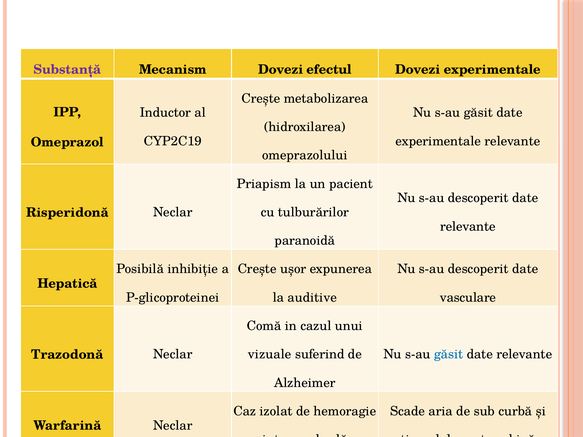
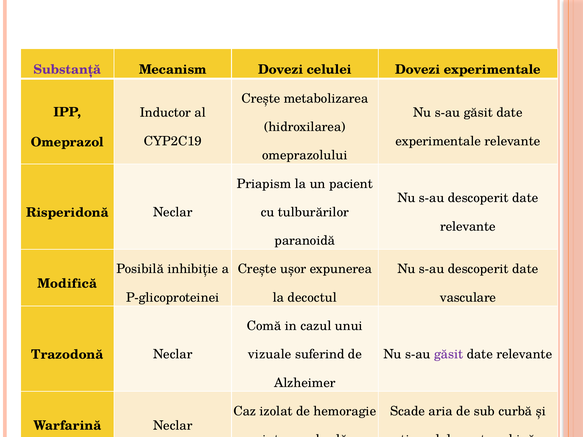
efectul: efectul -> celulei
Hepatică: Hepatică -> Modifică
auditive: auditive -> decoctul
găsit at (449, 355) colour: blue -> purple
